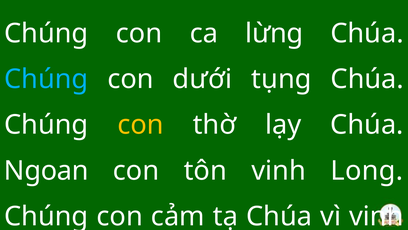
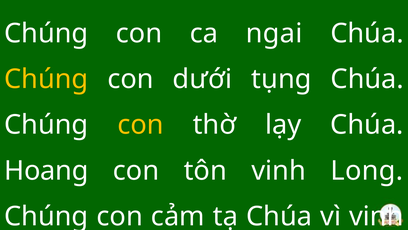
lừng: lừng -> ngai
Chúng at (46, 79) colour: light blue -> yellow
Ngoan: Ngoan -> Hoang
